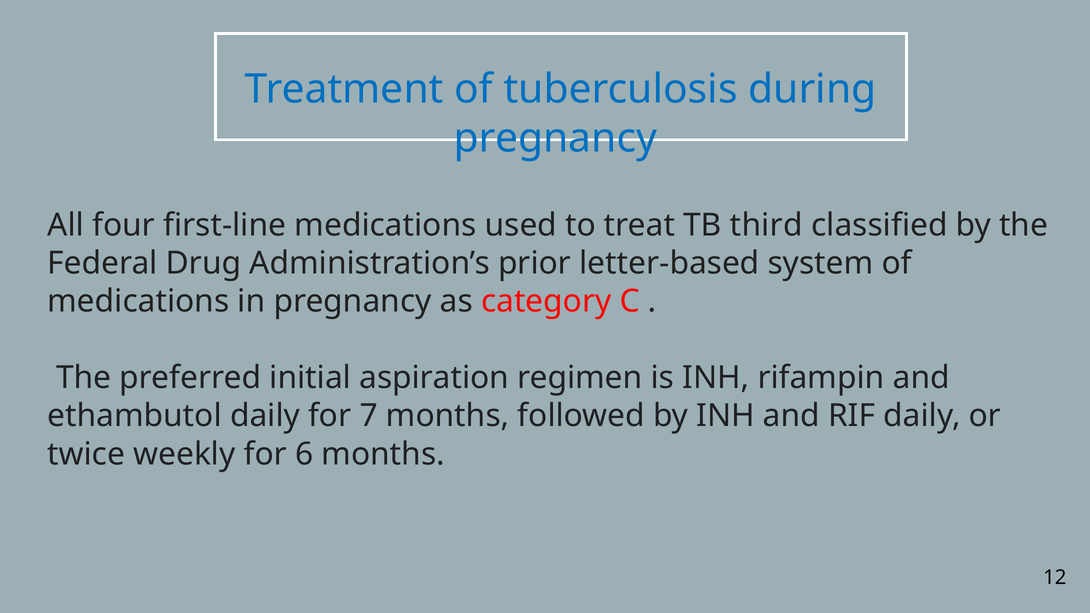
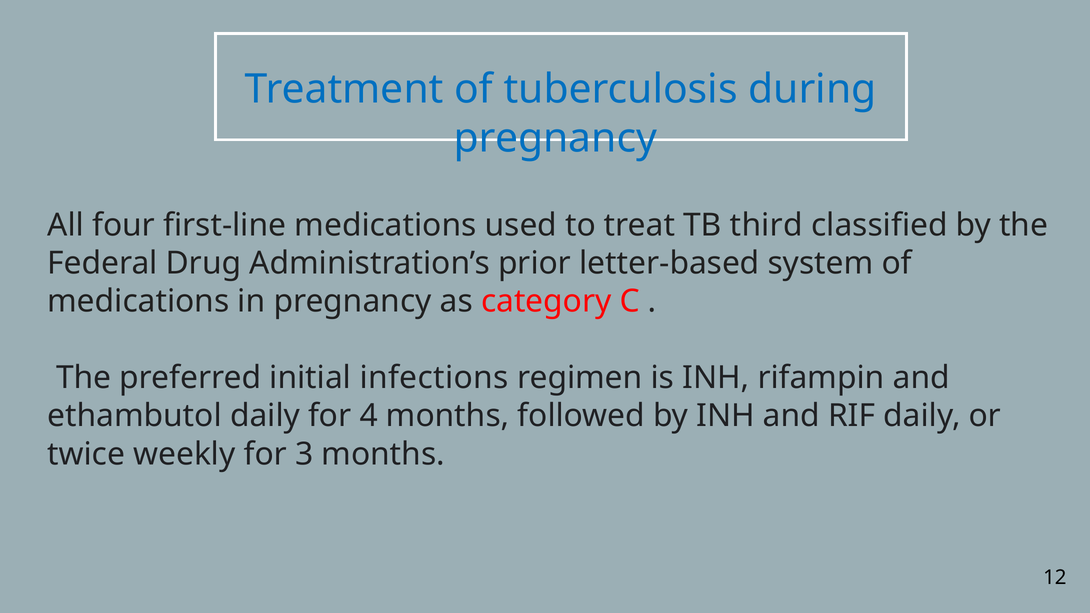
aspiration: aspiration -> infections
7: 7 -> 4
6: 6 -> 3
